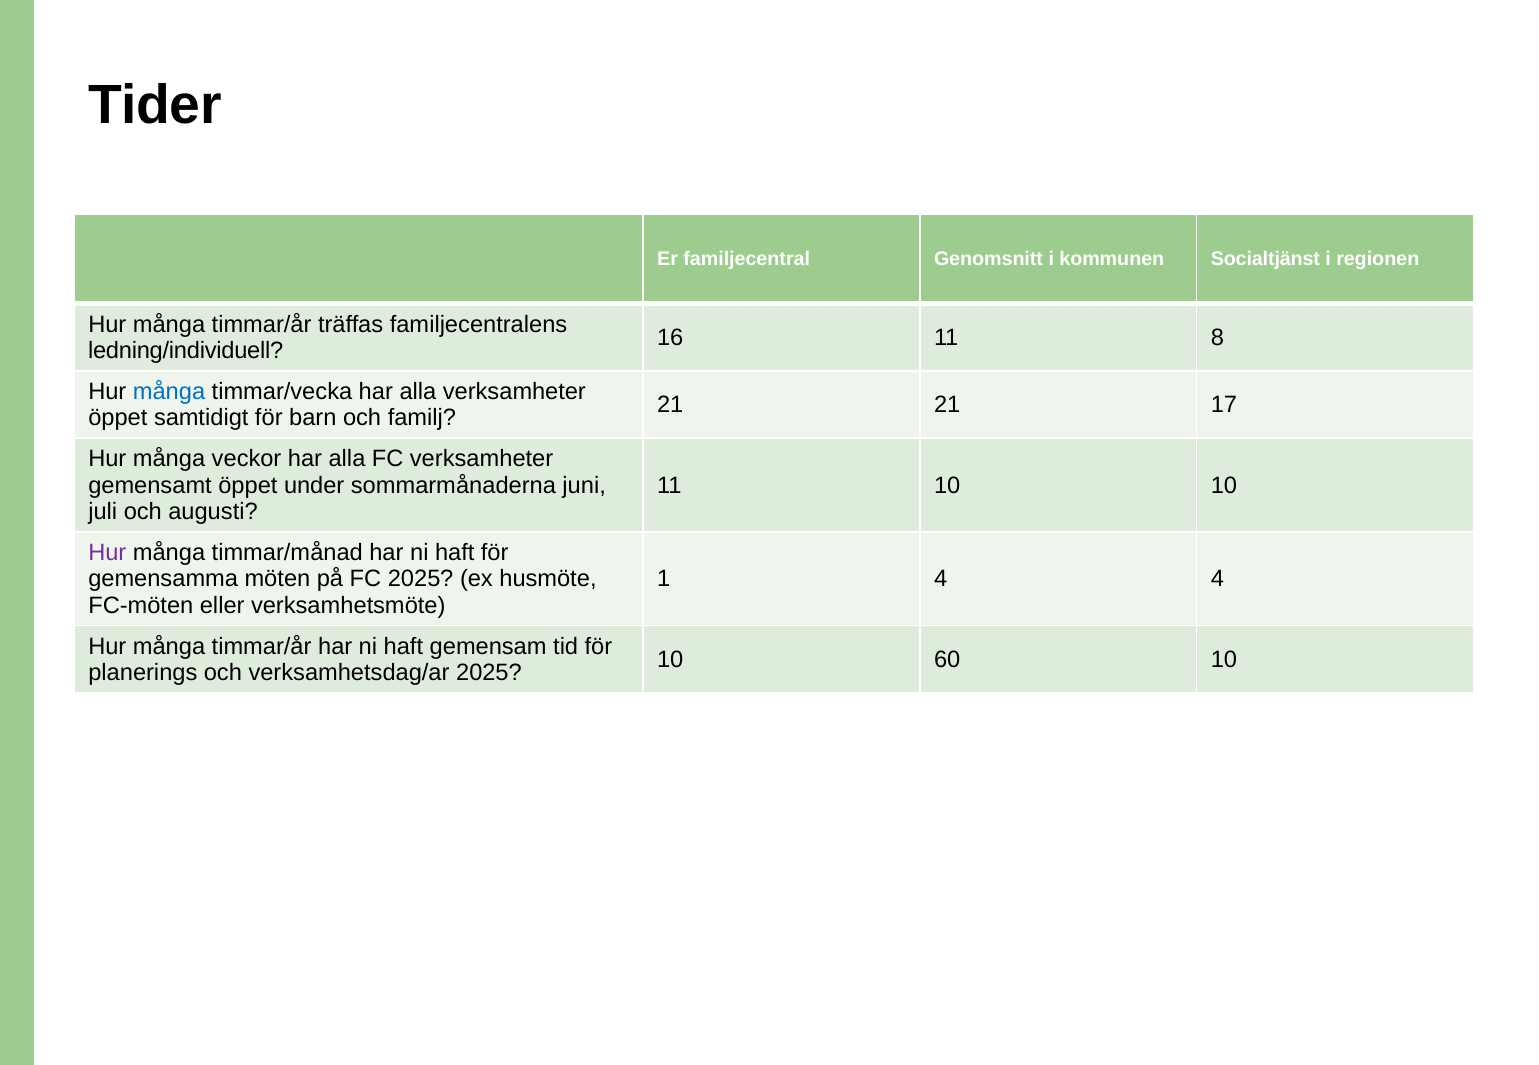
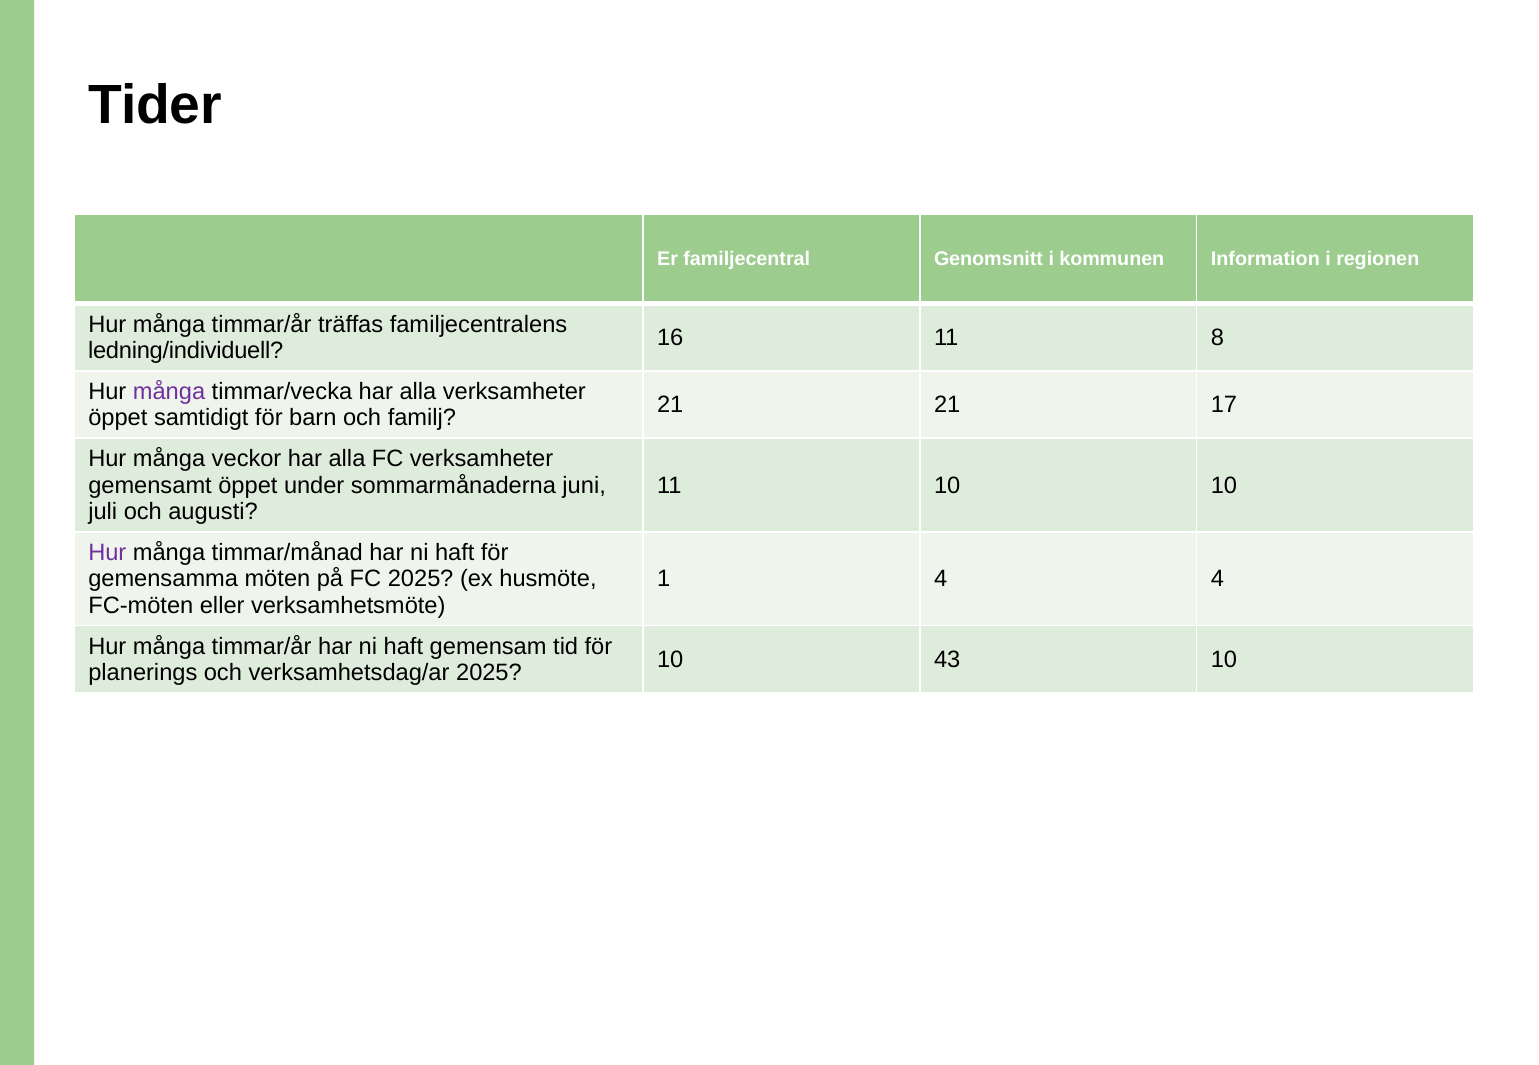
Socialtjänst: Socialtjänst -> Information
många at (169, 392) colour: blue -> purple
60: 60 -> 43
